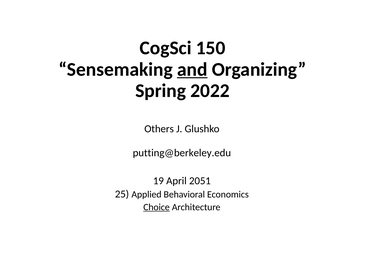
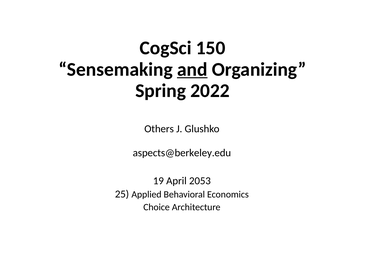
putting@berkeley.edu: putting@berkeley.edu -> aspects@berkeley.edu
2051: 2051 -> 2053
Choice underline: present -> none
